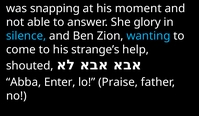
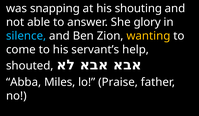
moment: moment -> shouting
wanting colour: light blue -> yellow
strange’s: strange’s -> servant’s
Enter: Enter -> Miles
